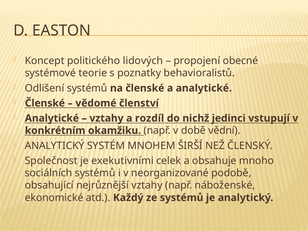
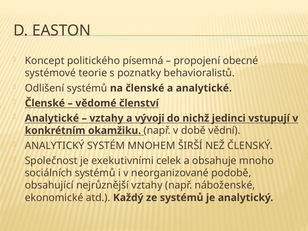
lidových: lidových -> písemná
rozdíl: rozdíl -> vývoji
